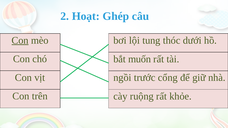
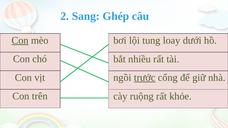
Hoạt: Hoạt -> Sang
thóc: thóc -> loay
muốn: muốn -> nhiều
trước underline: none -> present
